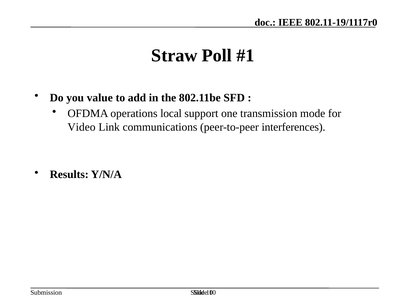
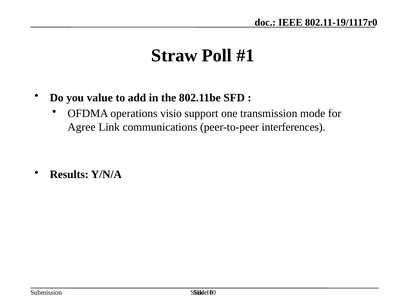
local: local -> visio
Video: Video -> Agree
